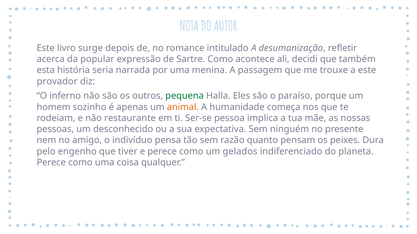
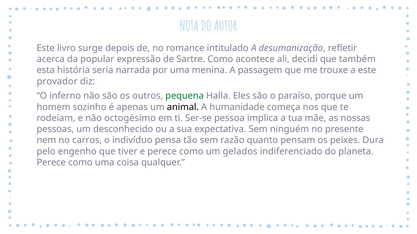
animal colour: orange -> black
restaurante: restaurante -> octogésimo
amigo: amigo -> carros
